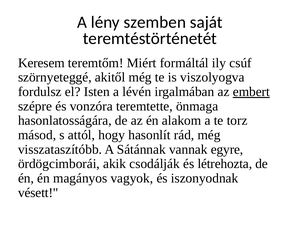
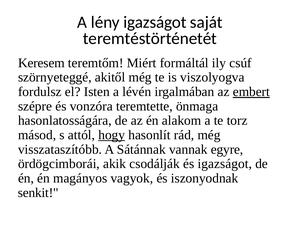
lény szemben: szemben -> igazságot
hogy underline: none -> present
és létrehozta: létrehozta -> igazságot
vésett: vésett -> senkit
